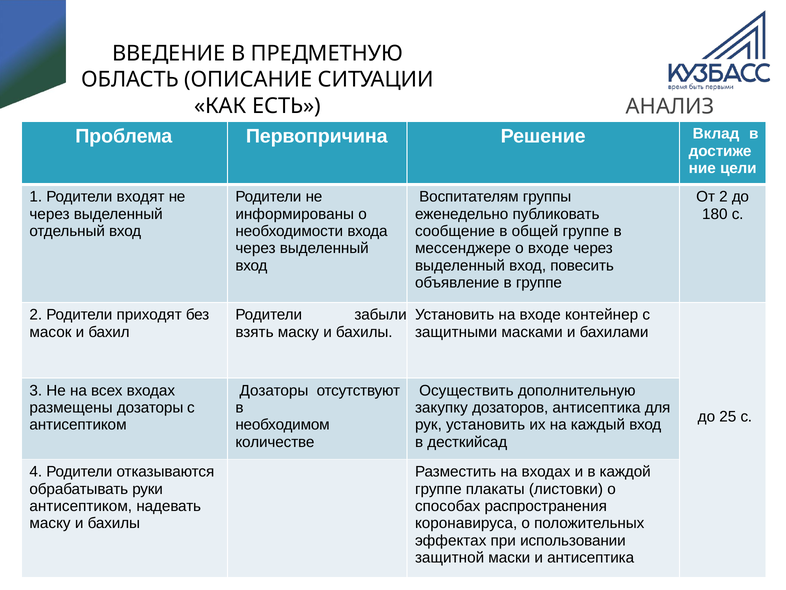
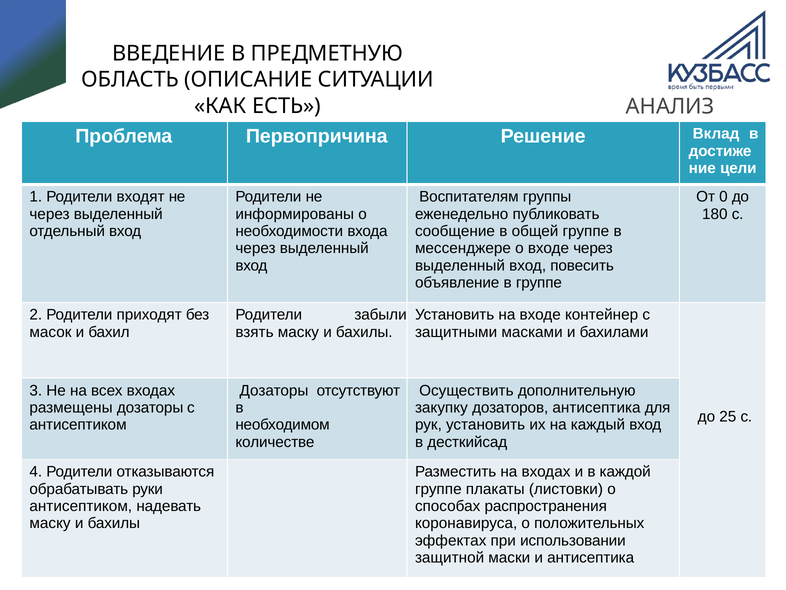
От 2: 2 -> 0
